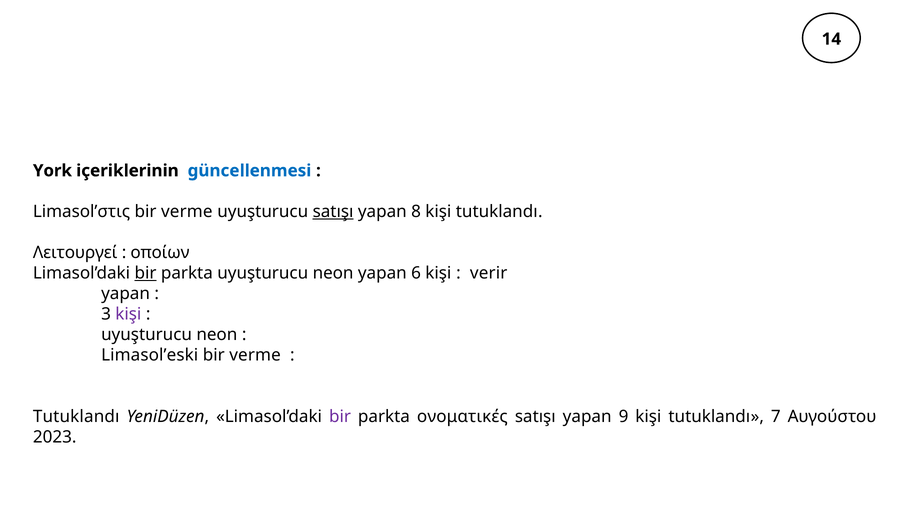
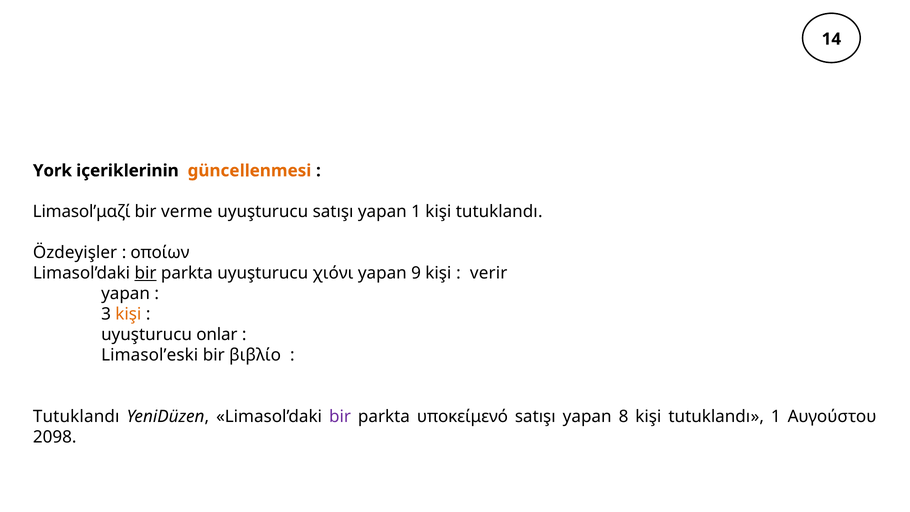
güncellenmesi colour: blue -> orange
Limasol’στις: Limasol’στις -> Limasol’μαζί
satışı at (333, 212) underline: present -> none
yapan 8: 8 -> 1
Λειτουργεί: Λειτουργεί -> Özdeyişler
parkta uyuşturucu neon: neon -> χιόνι
6: 6 -> 9
kişi at (128, 314) colour: purple -> orange
neon at (217, 334): neon -> onlar
verme at (255, 355): verme -> βιβλίο
ονοματικές: ονοματικές -> υποκείμενό
9: 9 -> 8
tutuklandı 7: 7 -> 1
2023: 2023 -> 2098
